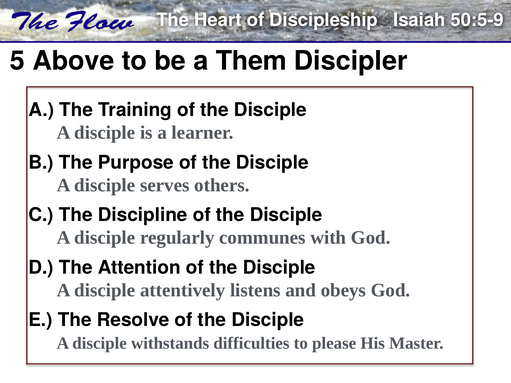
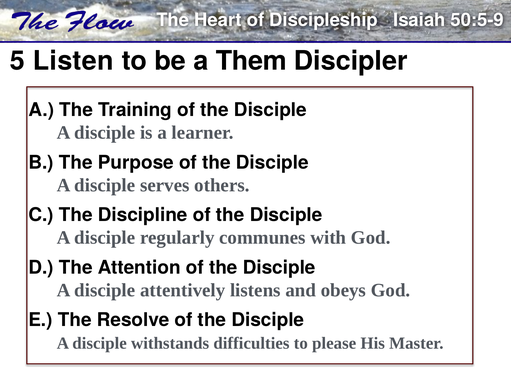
Above: Above -> Listen
